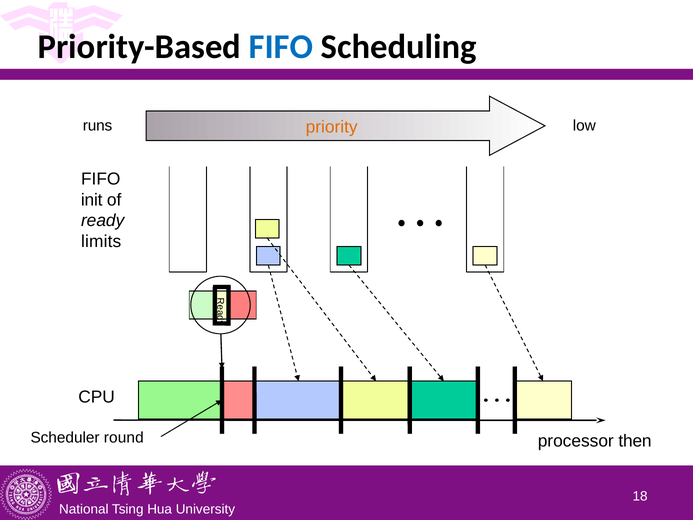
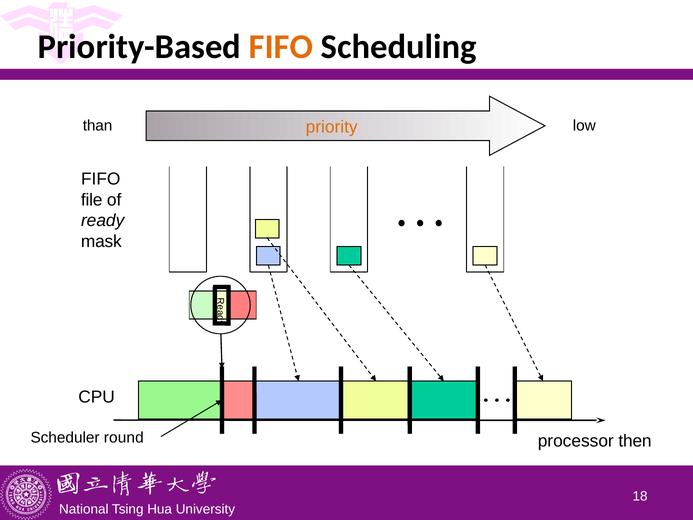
FIFO at (281, 47) colour: blue -> orange
runs: runs -> than
init: init -> file
limits: limits -> mask
